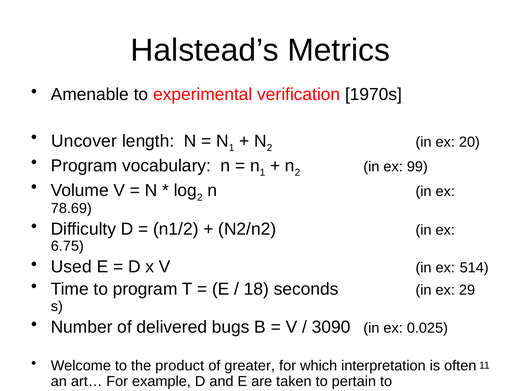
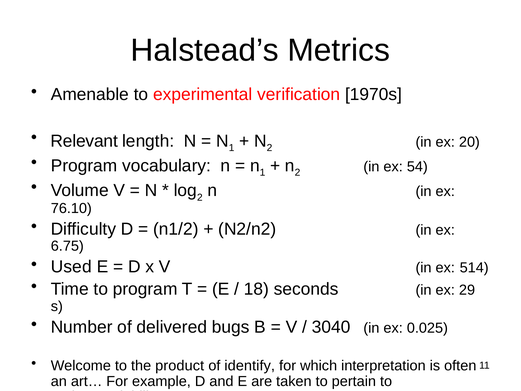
Uncover: Uncover -> Relevant
99: 99 -> 54
78.69: 78.69 -> 76.10
3090: 3090 -> 3040
greater: greater -> identify
